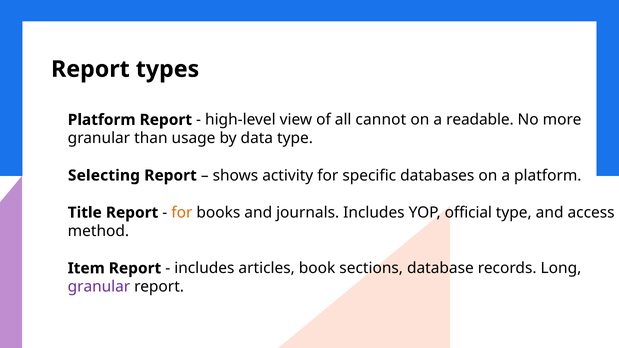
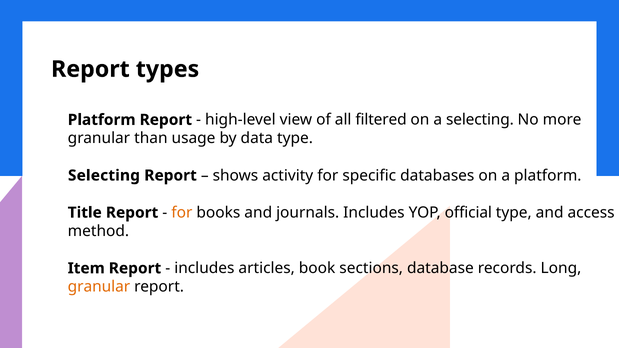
cannot: cannot -> filtered
a readable: readable -> selecting
granular at (99, 287) colour: purple -> orange
